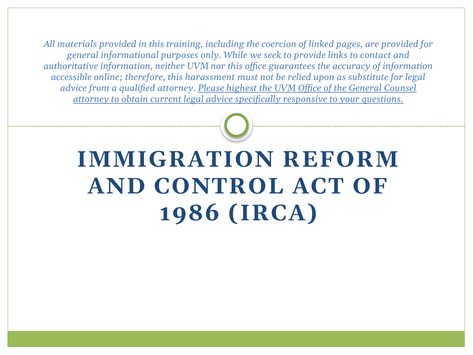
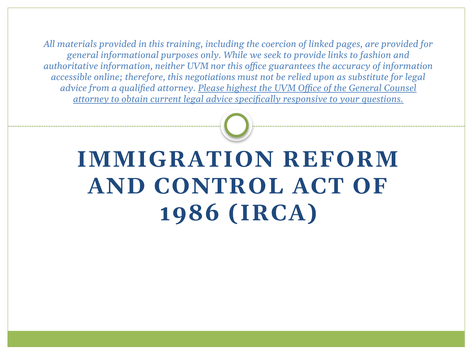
contact: contact -> fashion
harassment: harassment -> negotiations
